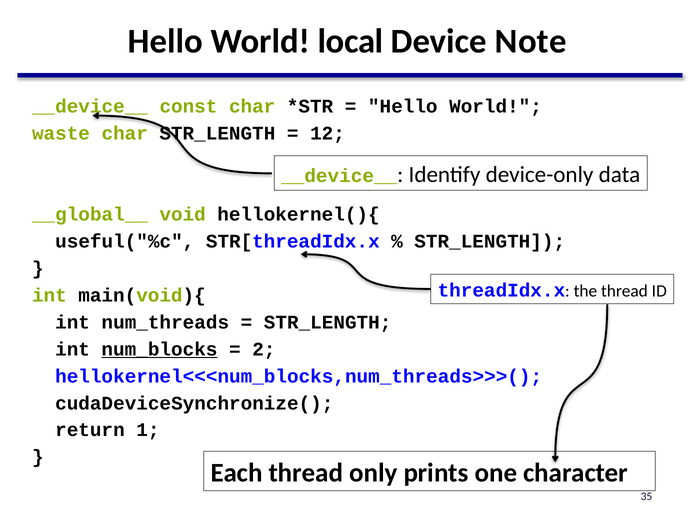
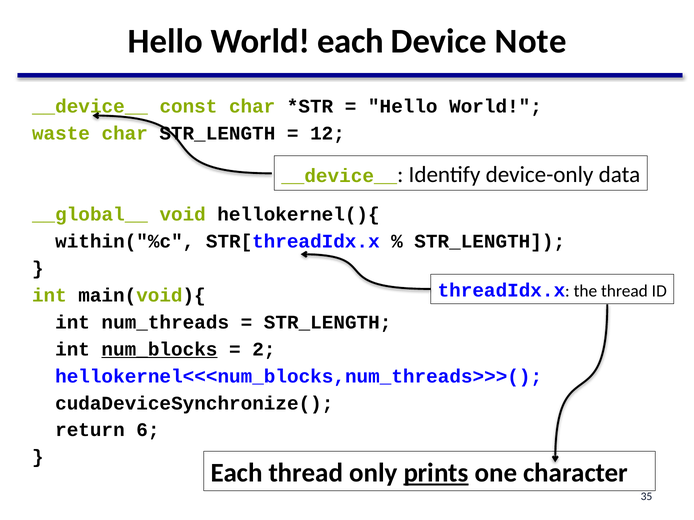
World local: local -> each
useful("%c: useful("%c -> within("%c
1: 1 -> 6
prints underline: none -> present
